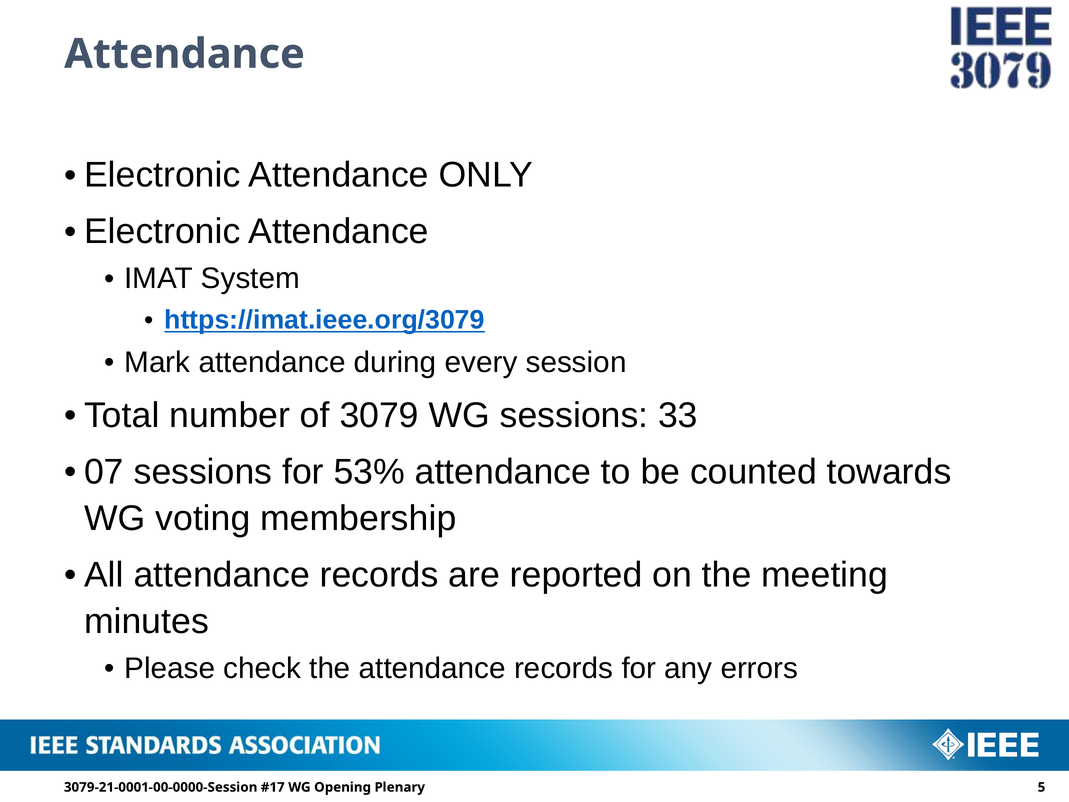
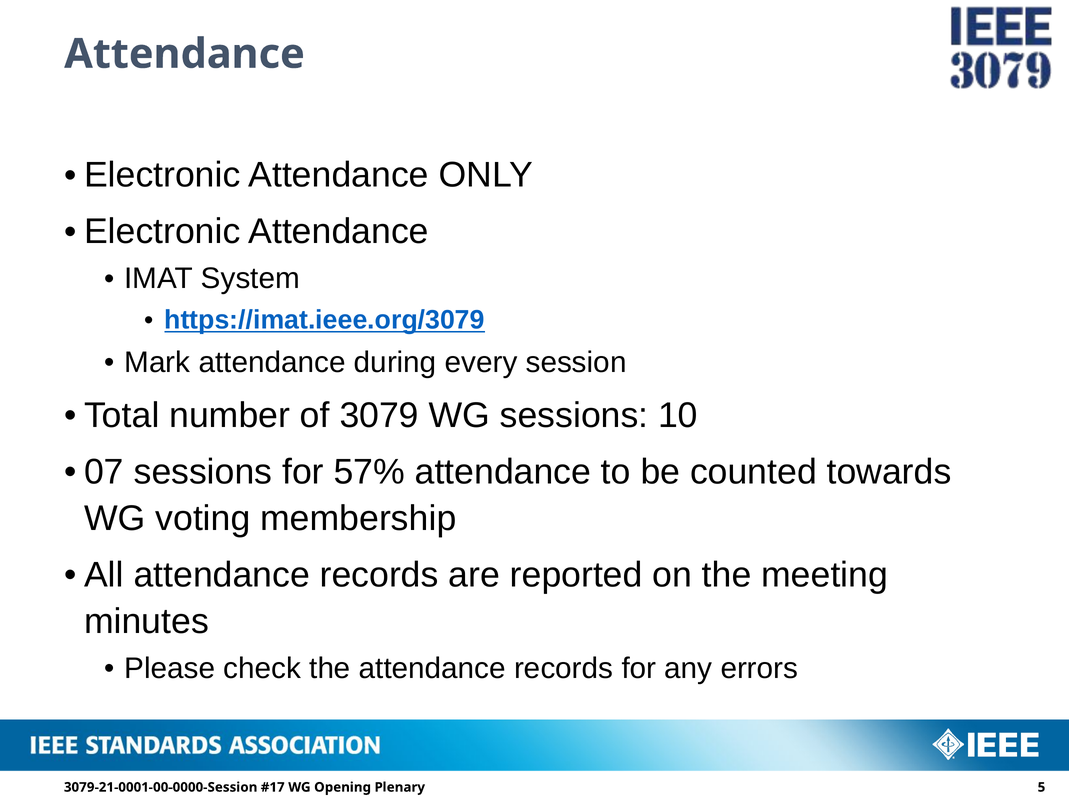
33: 33 -> 10
53%: 53% -> 57%
